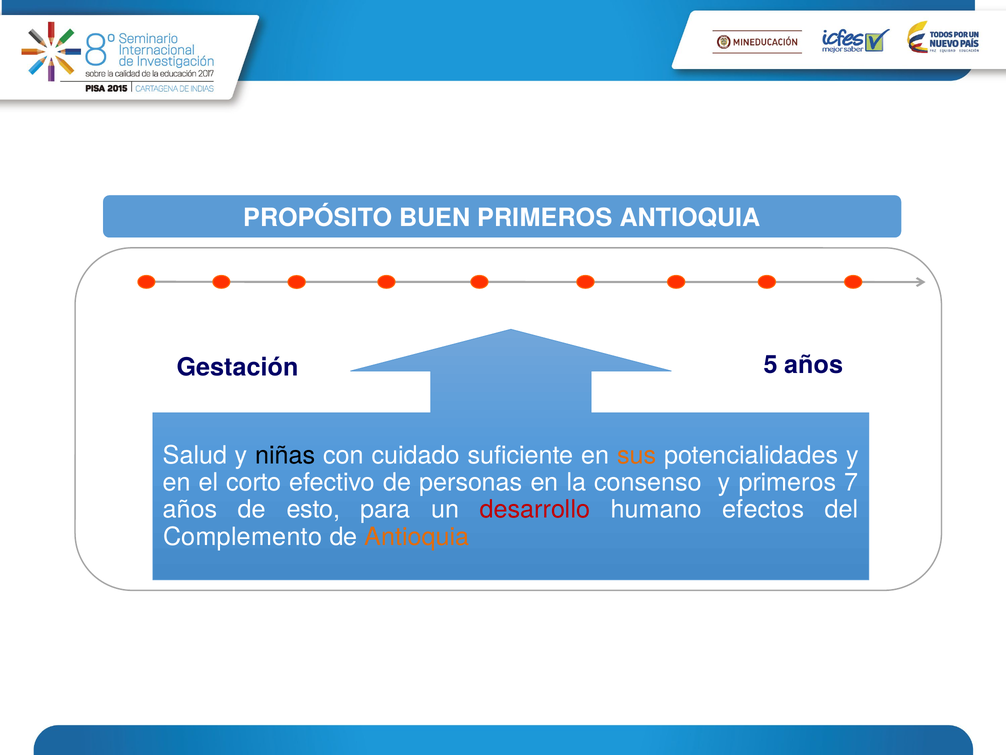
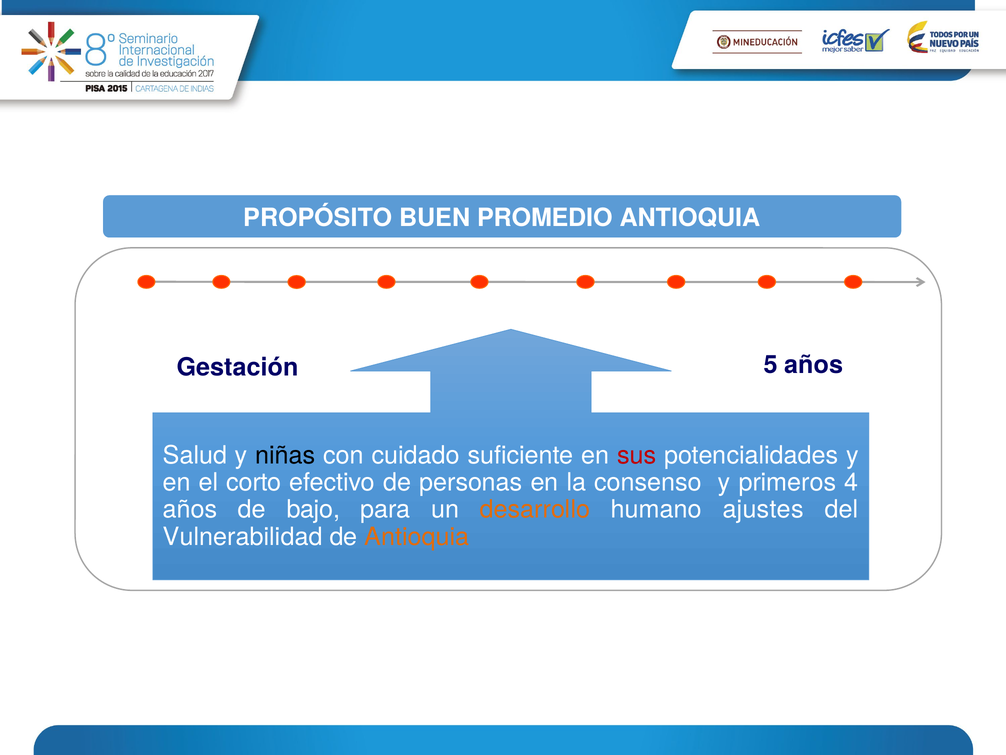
BUEN PRIMEROS: PRIMEROS -> PROMEDIO
sus colour: orange -> red
7: 7 -> 4
esto: esto -> bajo
desarrollo colour: red -> orange
efectos: efectos -> ajustes
Complemento: Complemento -> Vulnerabilidad
